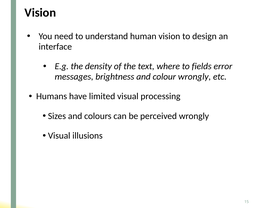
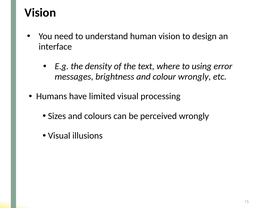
fields: fields -> using
